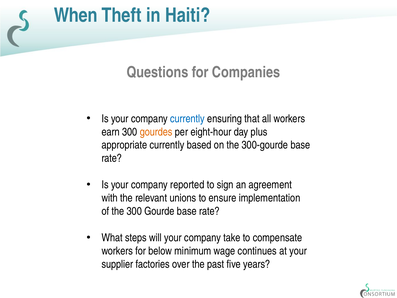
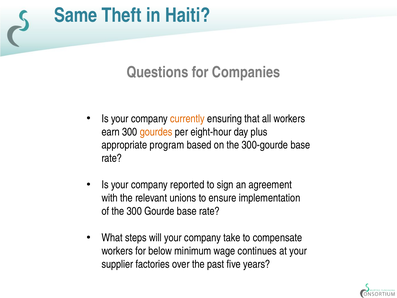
When: When -> Same
currently at (187, 119) colour: blue -> orange
appropriate currently: currently -> program
